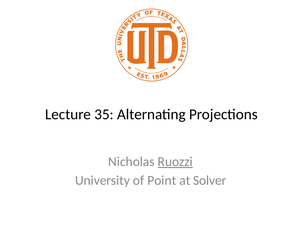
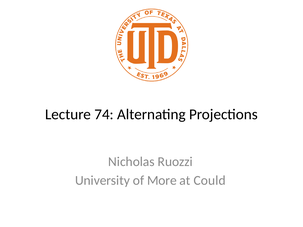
35: 35 -> 74
Ruozzi underline: present -> none
Point: Point -> More
Solver: Solver -> Could
